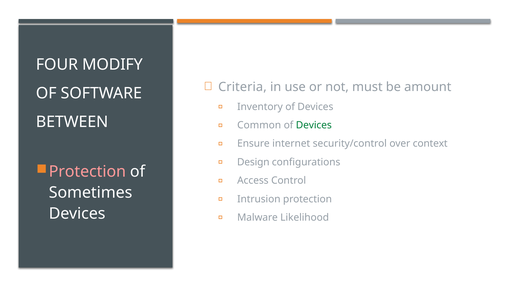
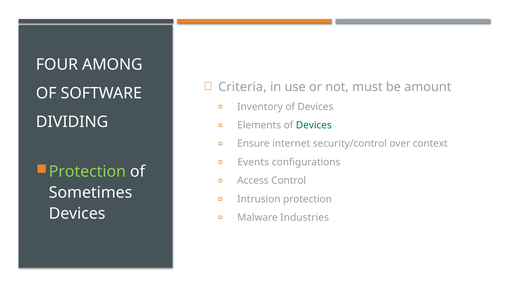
MODIFY: MODIFY -> AMONG
BETWEEN: BETWEEN -> DIVIDING
Common: Common -> Elements
Design: Design -> Events
Protection at (87, 172) colour: pink -> light green
Likelihood: Likelihood -> Industries
